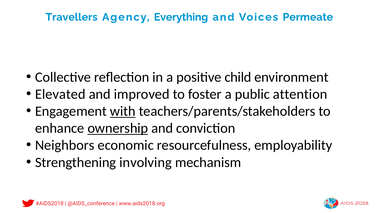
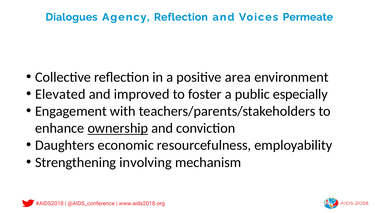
Travellers: Travellers -> Dialogues
Agency Everything: Everything -> Reflection
child: child -> area
attention: attention -> especially
with underline: present -> none
Neighbors: Neighbors -> Daughters
